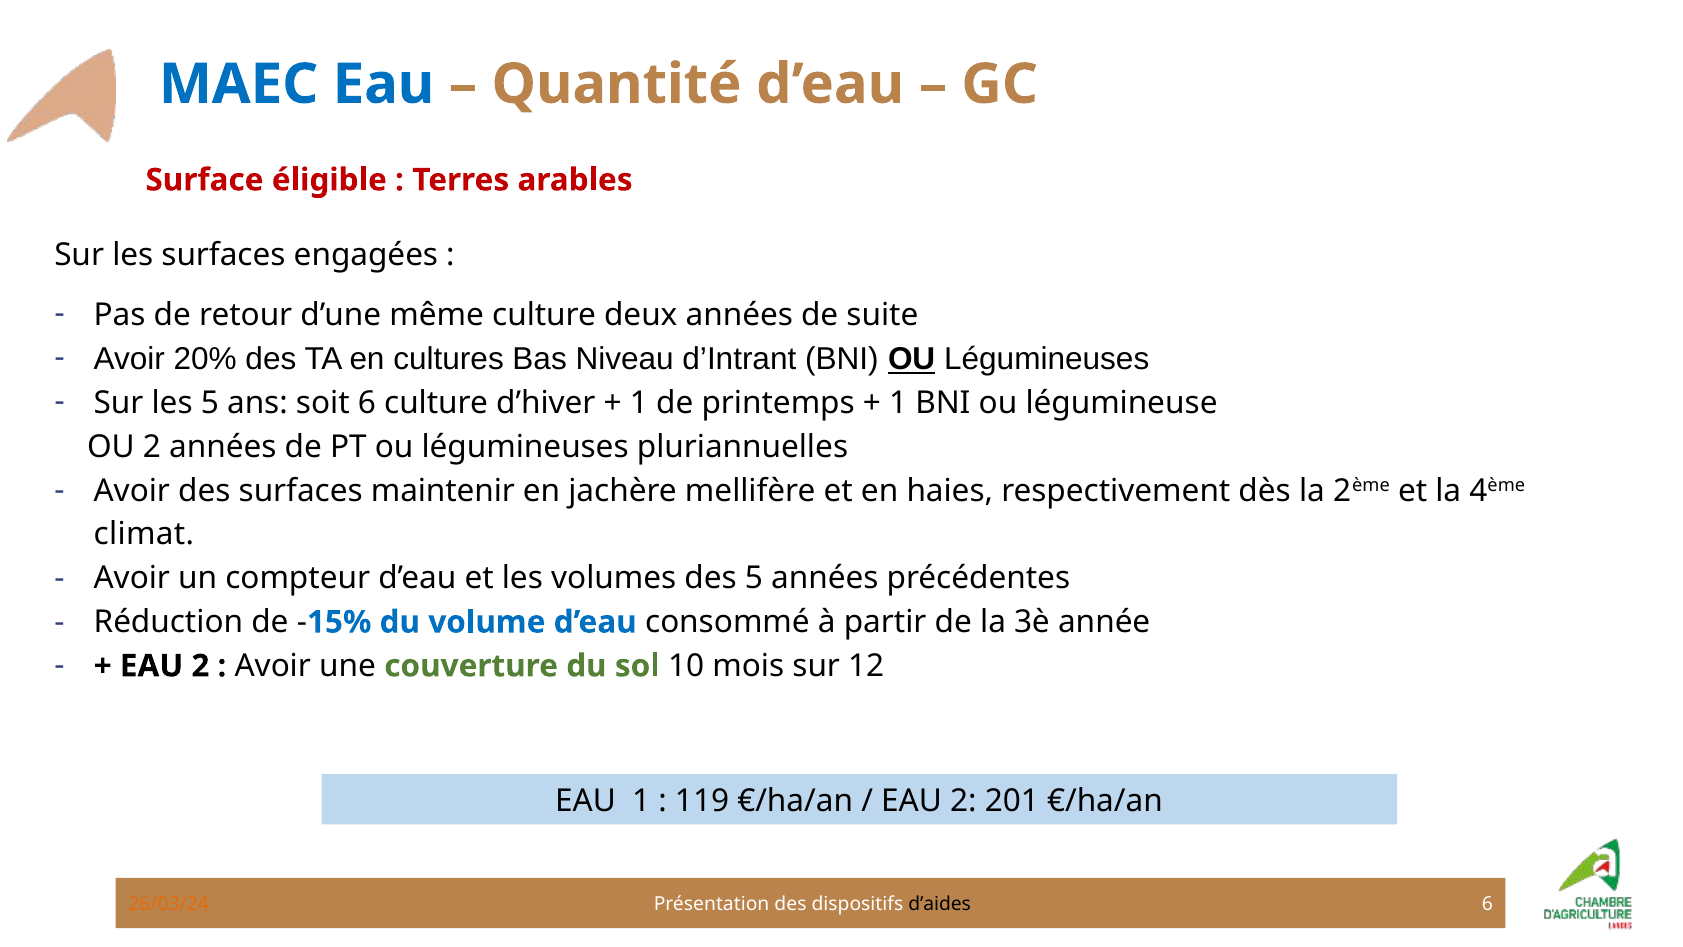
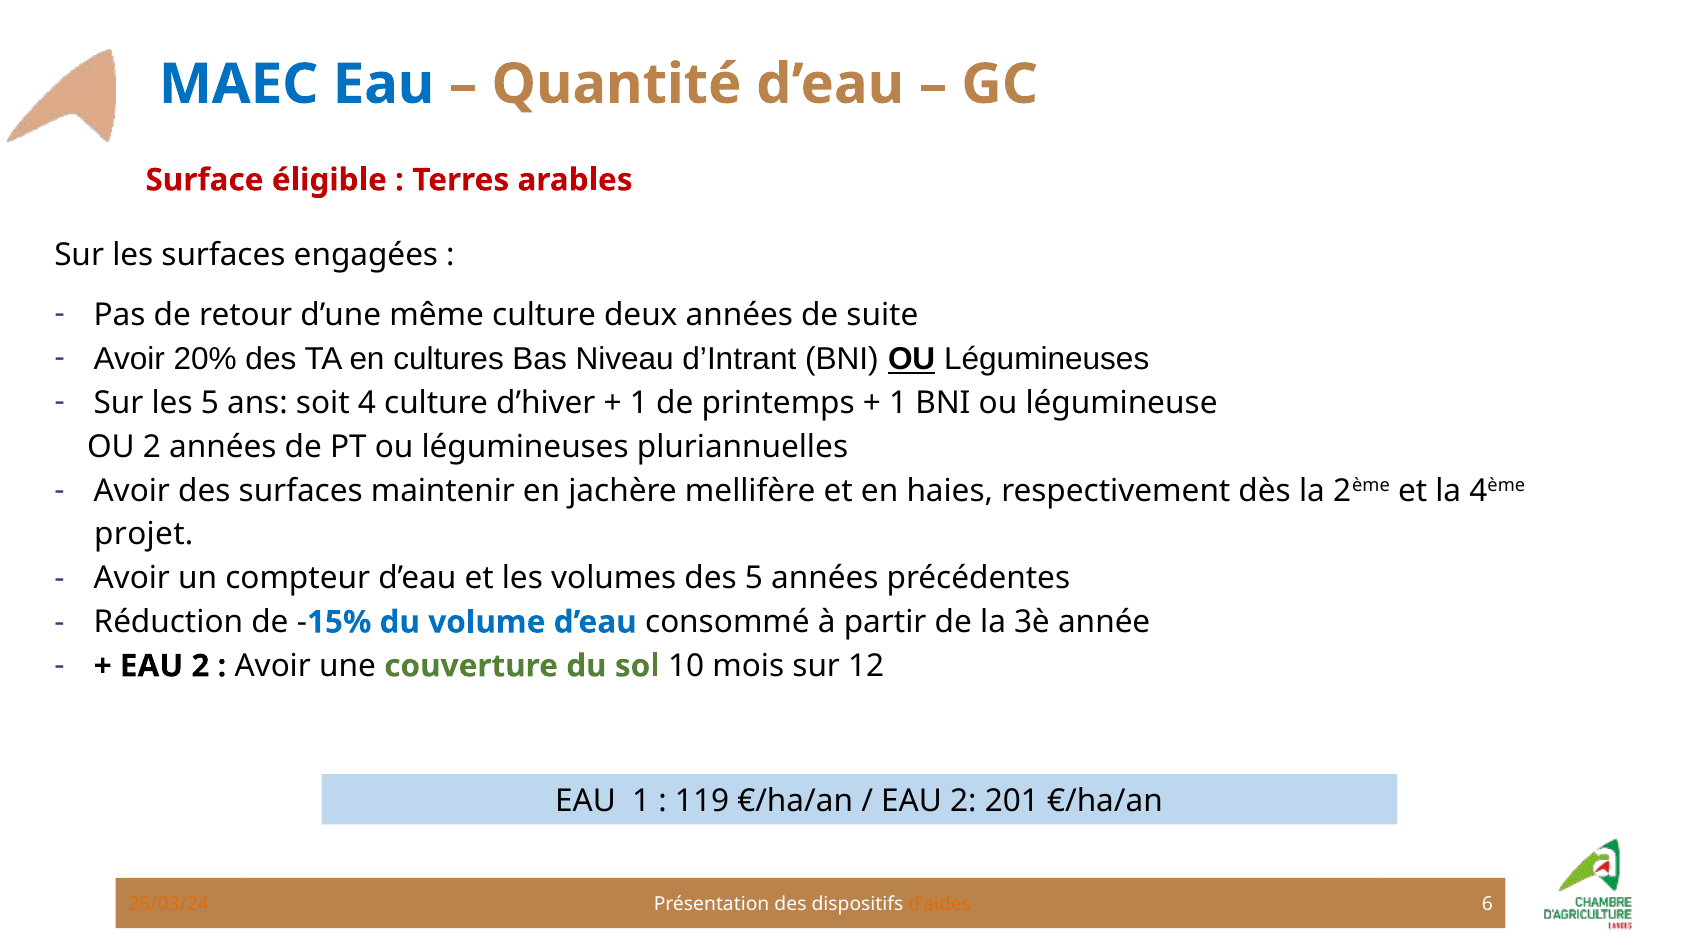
soit 6: 6 -> 4
climat: climat -> projet
d’aides colour: black -> orange
